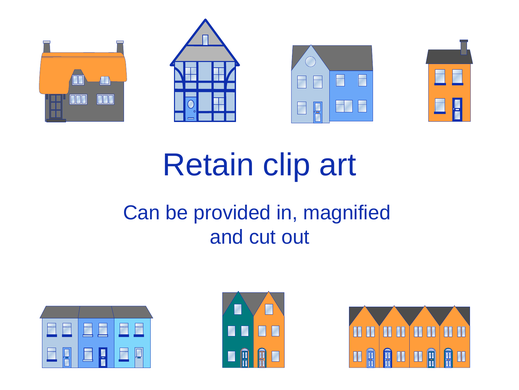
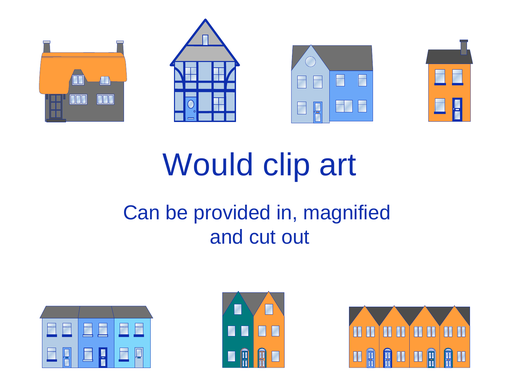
Retain: Retain -> Would
